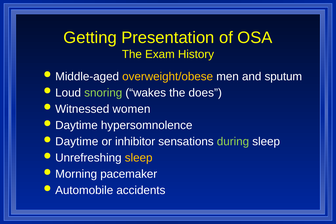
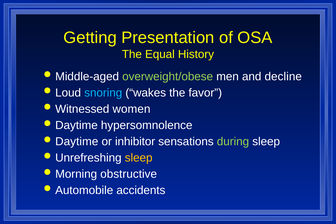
Exam: Exam -> Equal
overweight/obese colour: yellow -> light green
sputum: sputum -> decline
snoring colour: light green -> light blue
does: does -> favor
pacemaker: pacemaker -> obstructive
